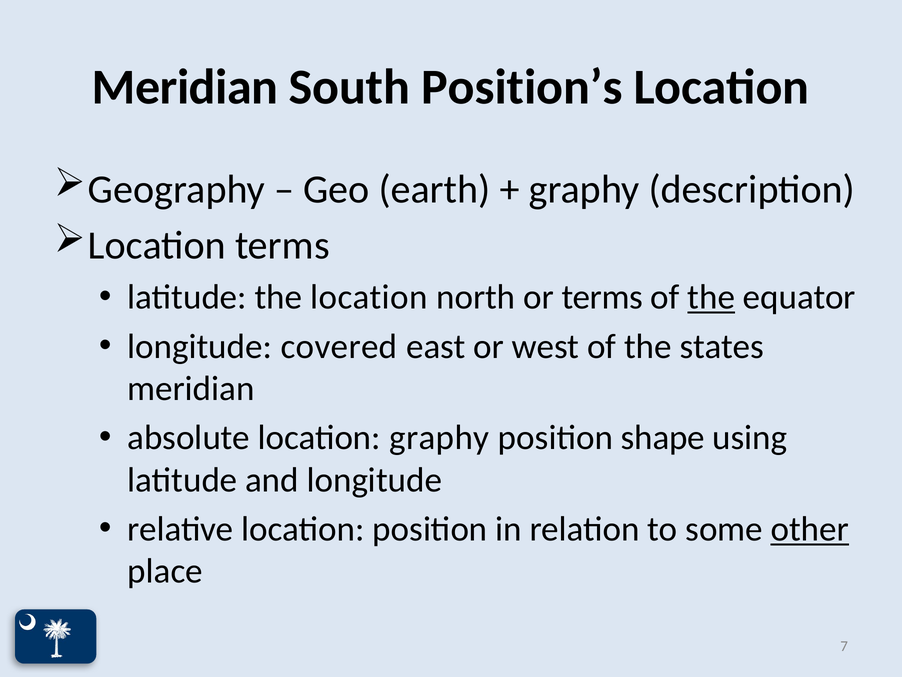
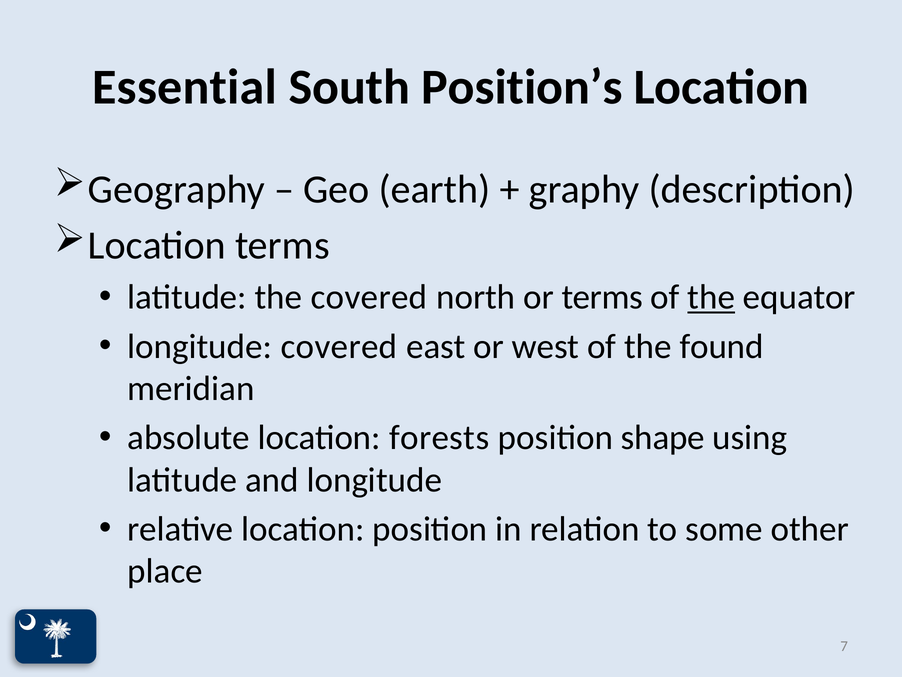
Meridian at (185, 87): Meridian -> Essential
the location: location -> covered
states: states -> found
location graphy: graphy -> forests
other underline: present -> none
